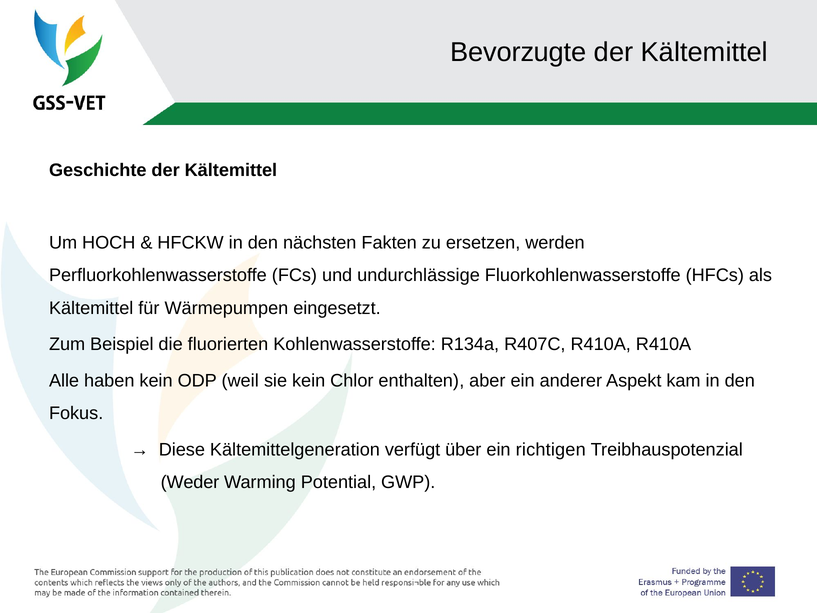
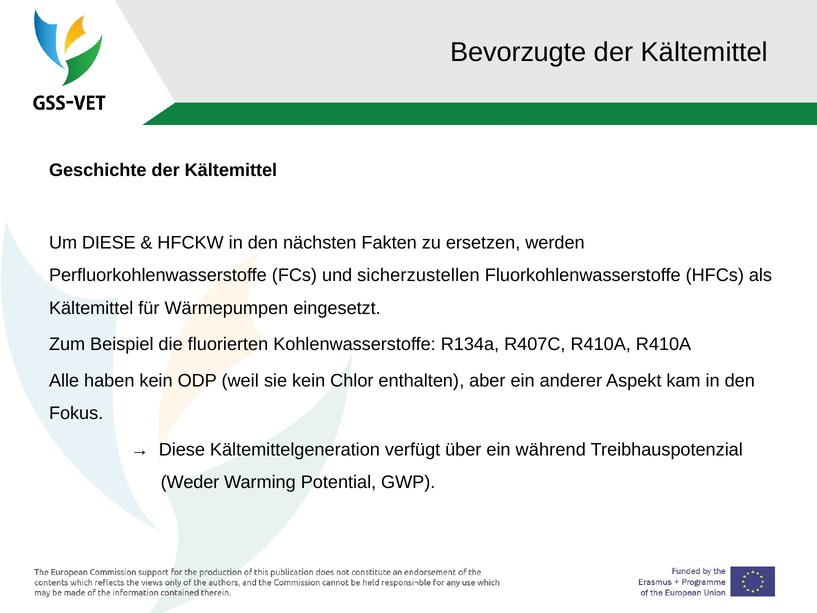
Um HOCH: HOCH -> DIESE
undurchlässige: undurchlässige -> sicherzustellen
richtigen: richtigen -> während
